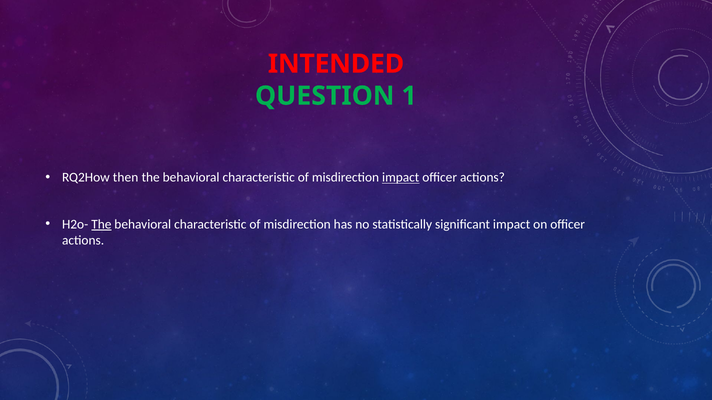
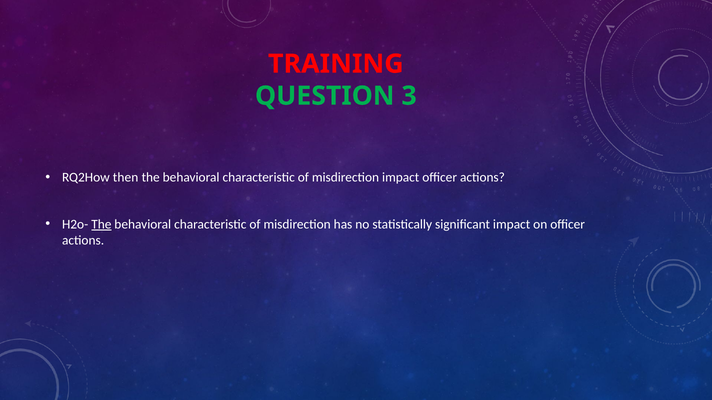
INTENDED: INTENDED -> TRAINING
1: 1 -> 3
impact at (401, 178) underline: present -> none
